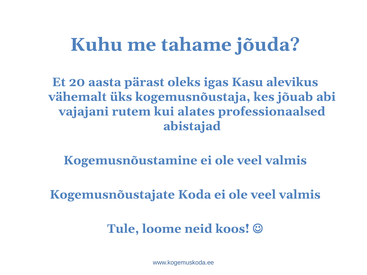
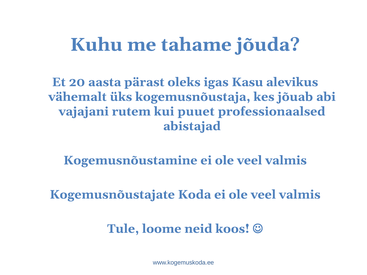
alates: alates -> puuet
